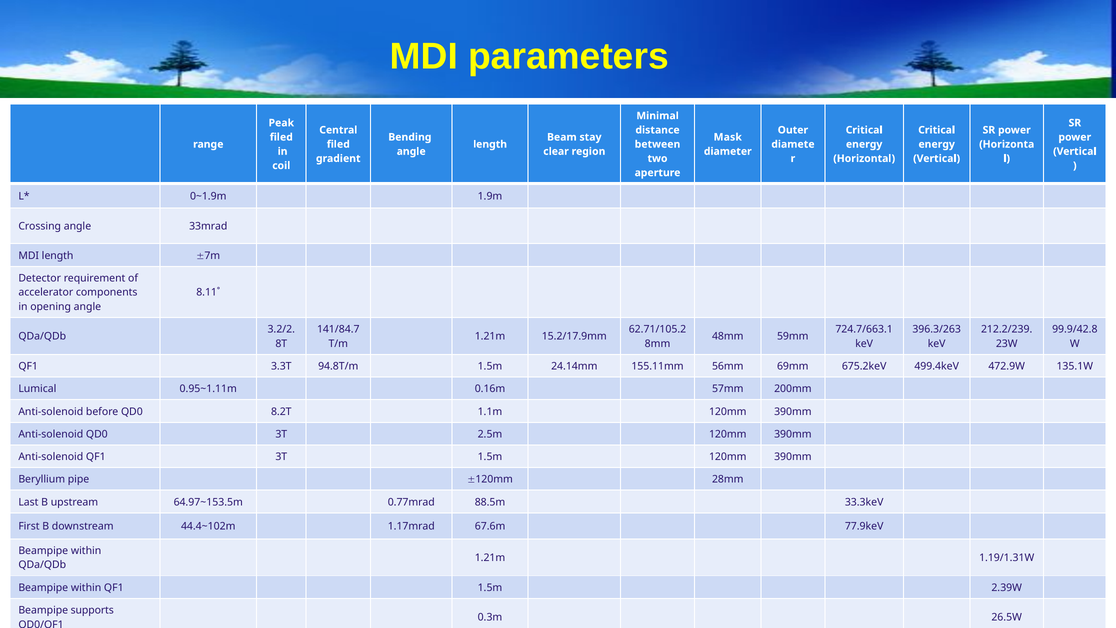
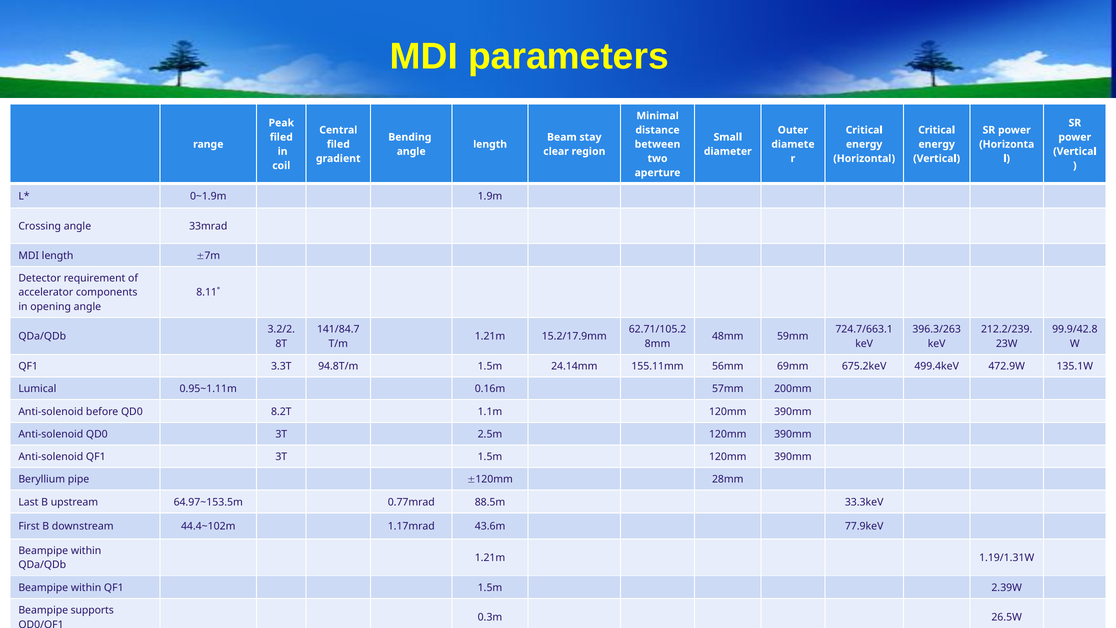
Mask: Mask -> Small
67.6m: 67.6m -> 43.6m
